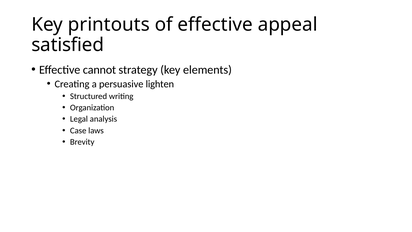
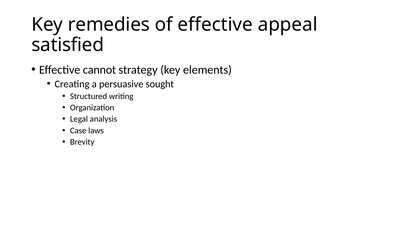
printouts: printouts -> remedies
lighten: lighten -> sought
